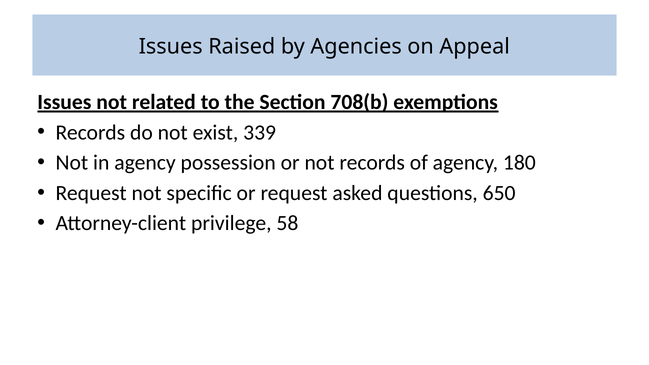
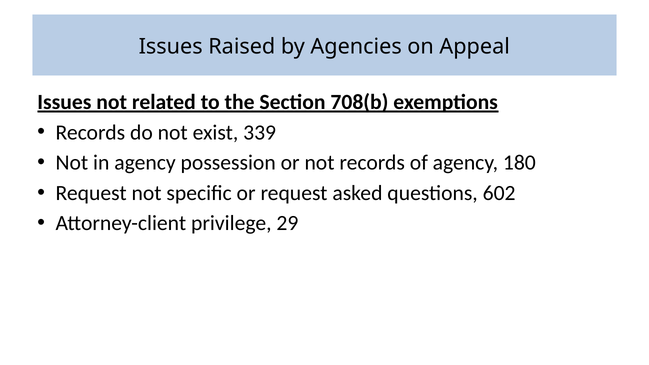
650: 650 -> 602
58: 58 -> 29
